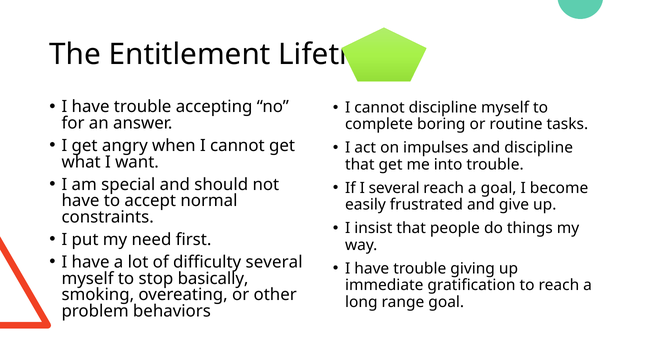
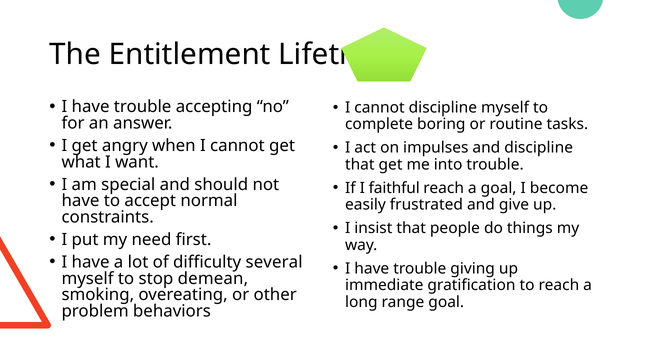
I several: several -> faithful
basically: basically -> demean
